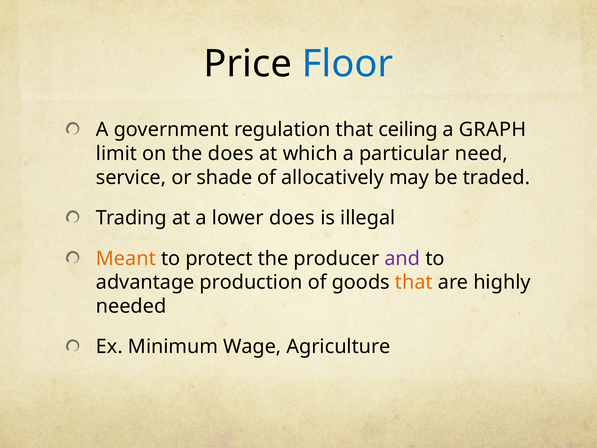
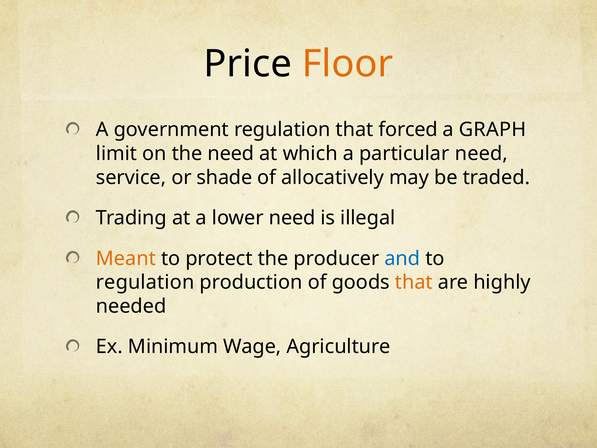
Floor colour: blue -> orange
ceiling: ceiling -> forced
the does: does -> need
lower does: does -> need
and colour: purple -> blue
advantage at (145, 282): advantage -> regulation
